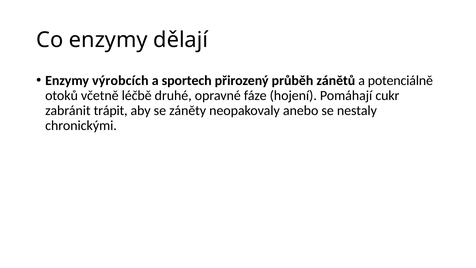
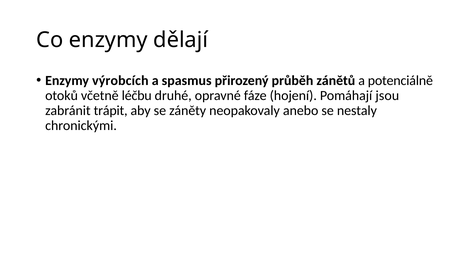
sportech: sportech -> spasmus
léčbě: léčbě -> léčbu
cukr: cukr -> jsou
